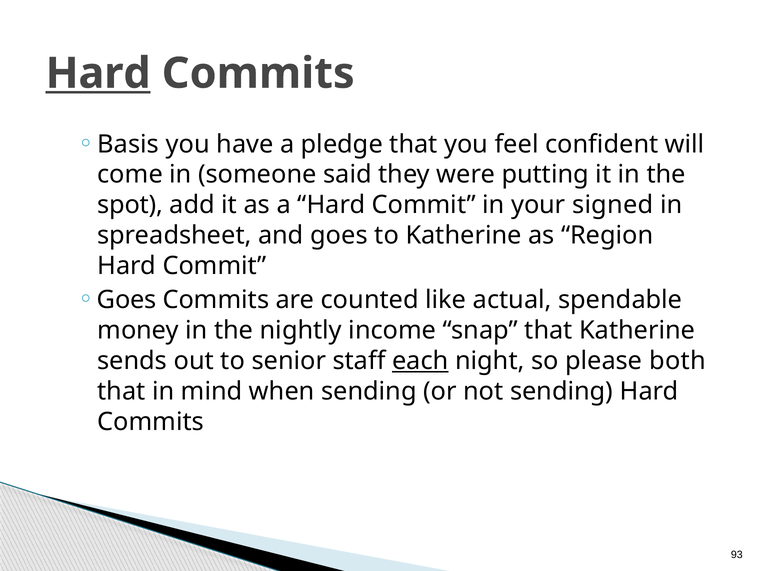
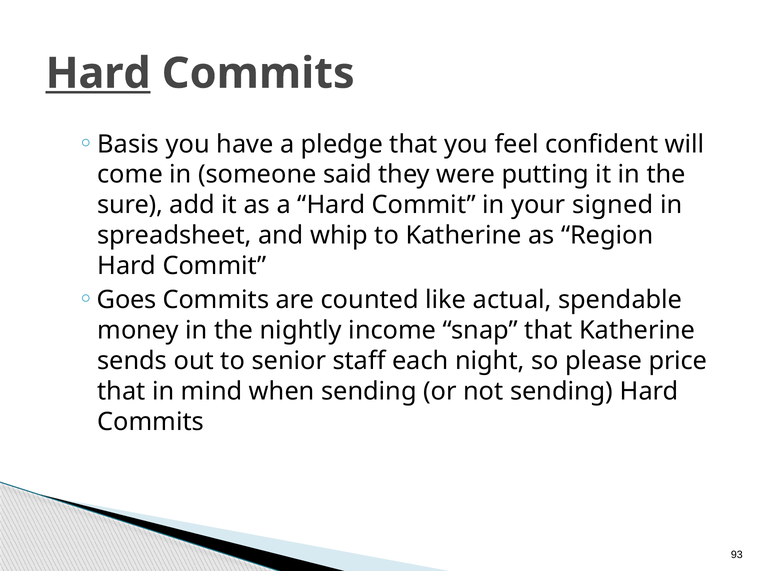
spot: spot -> sure
and goes: goes -> whip
each underline: present -> none
both: both -> price
